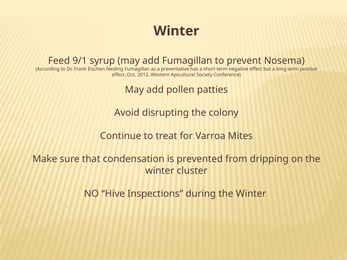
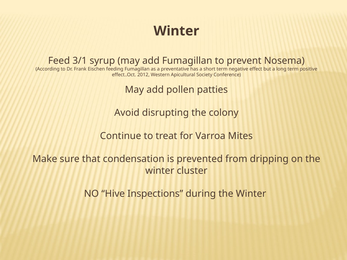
9/1: 9/1 -> 3/1
